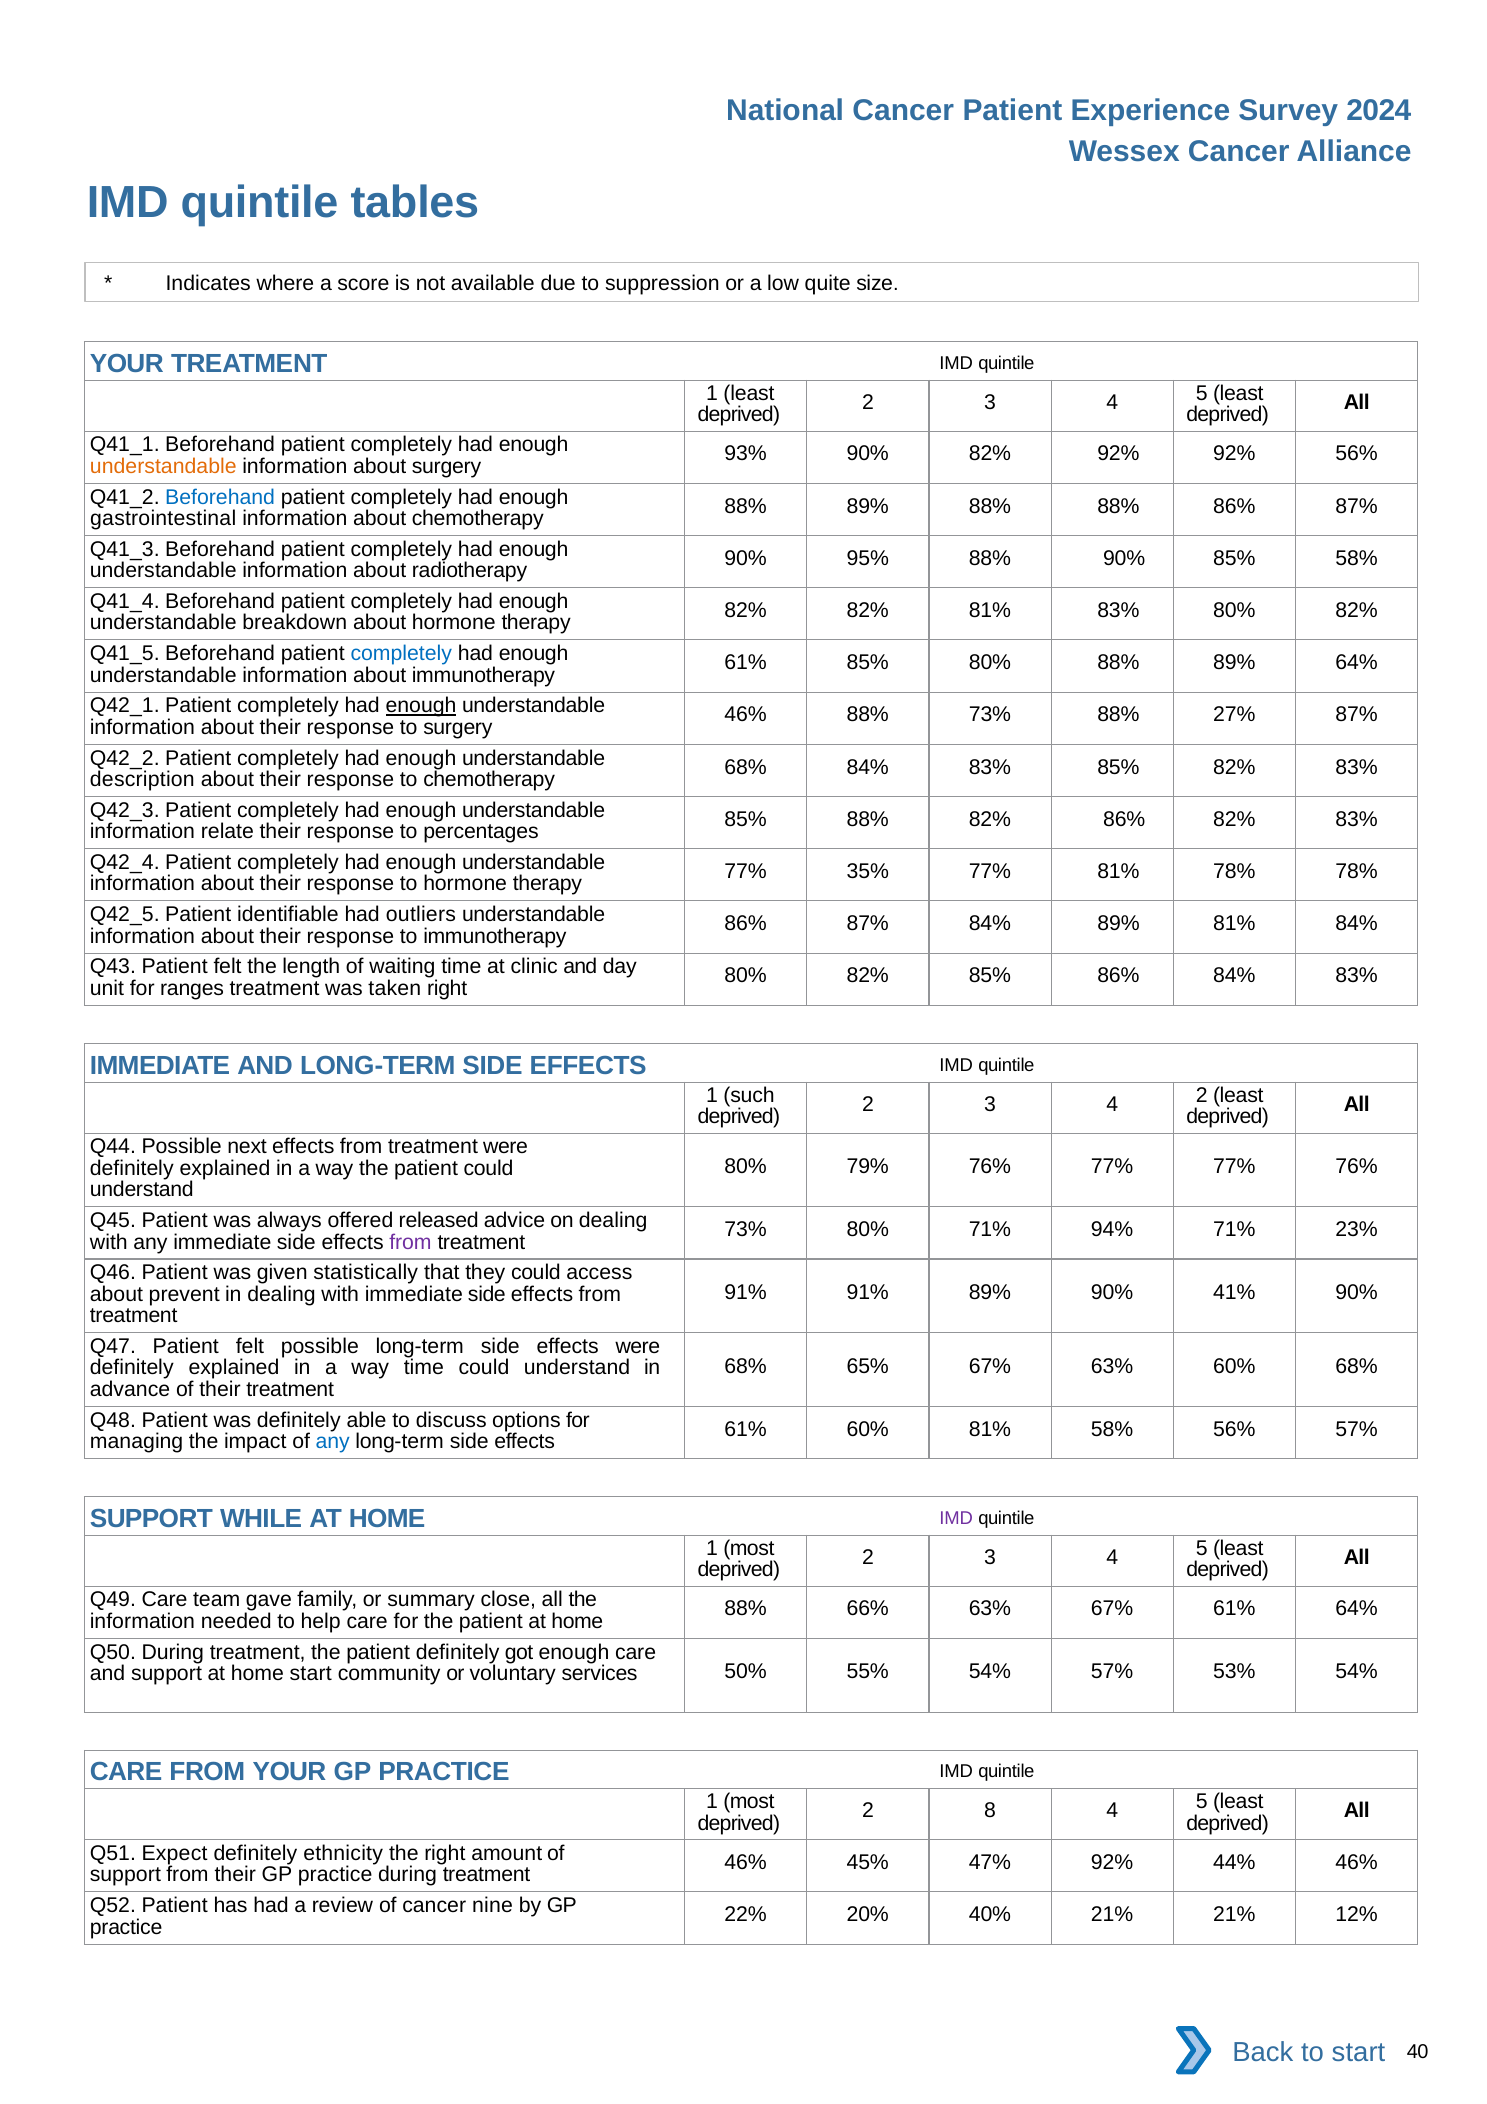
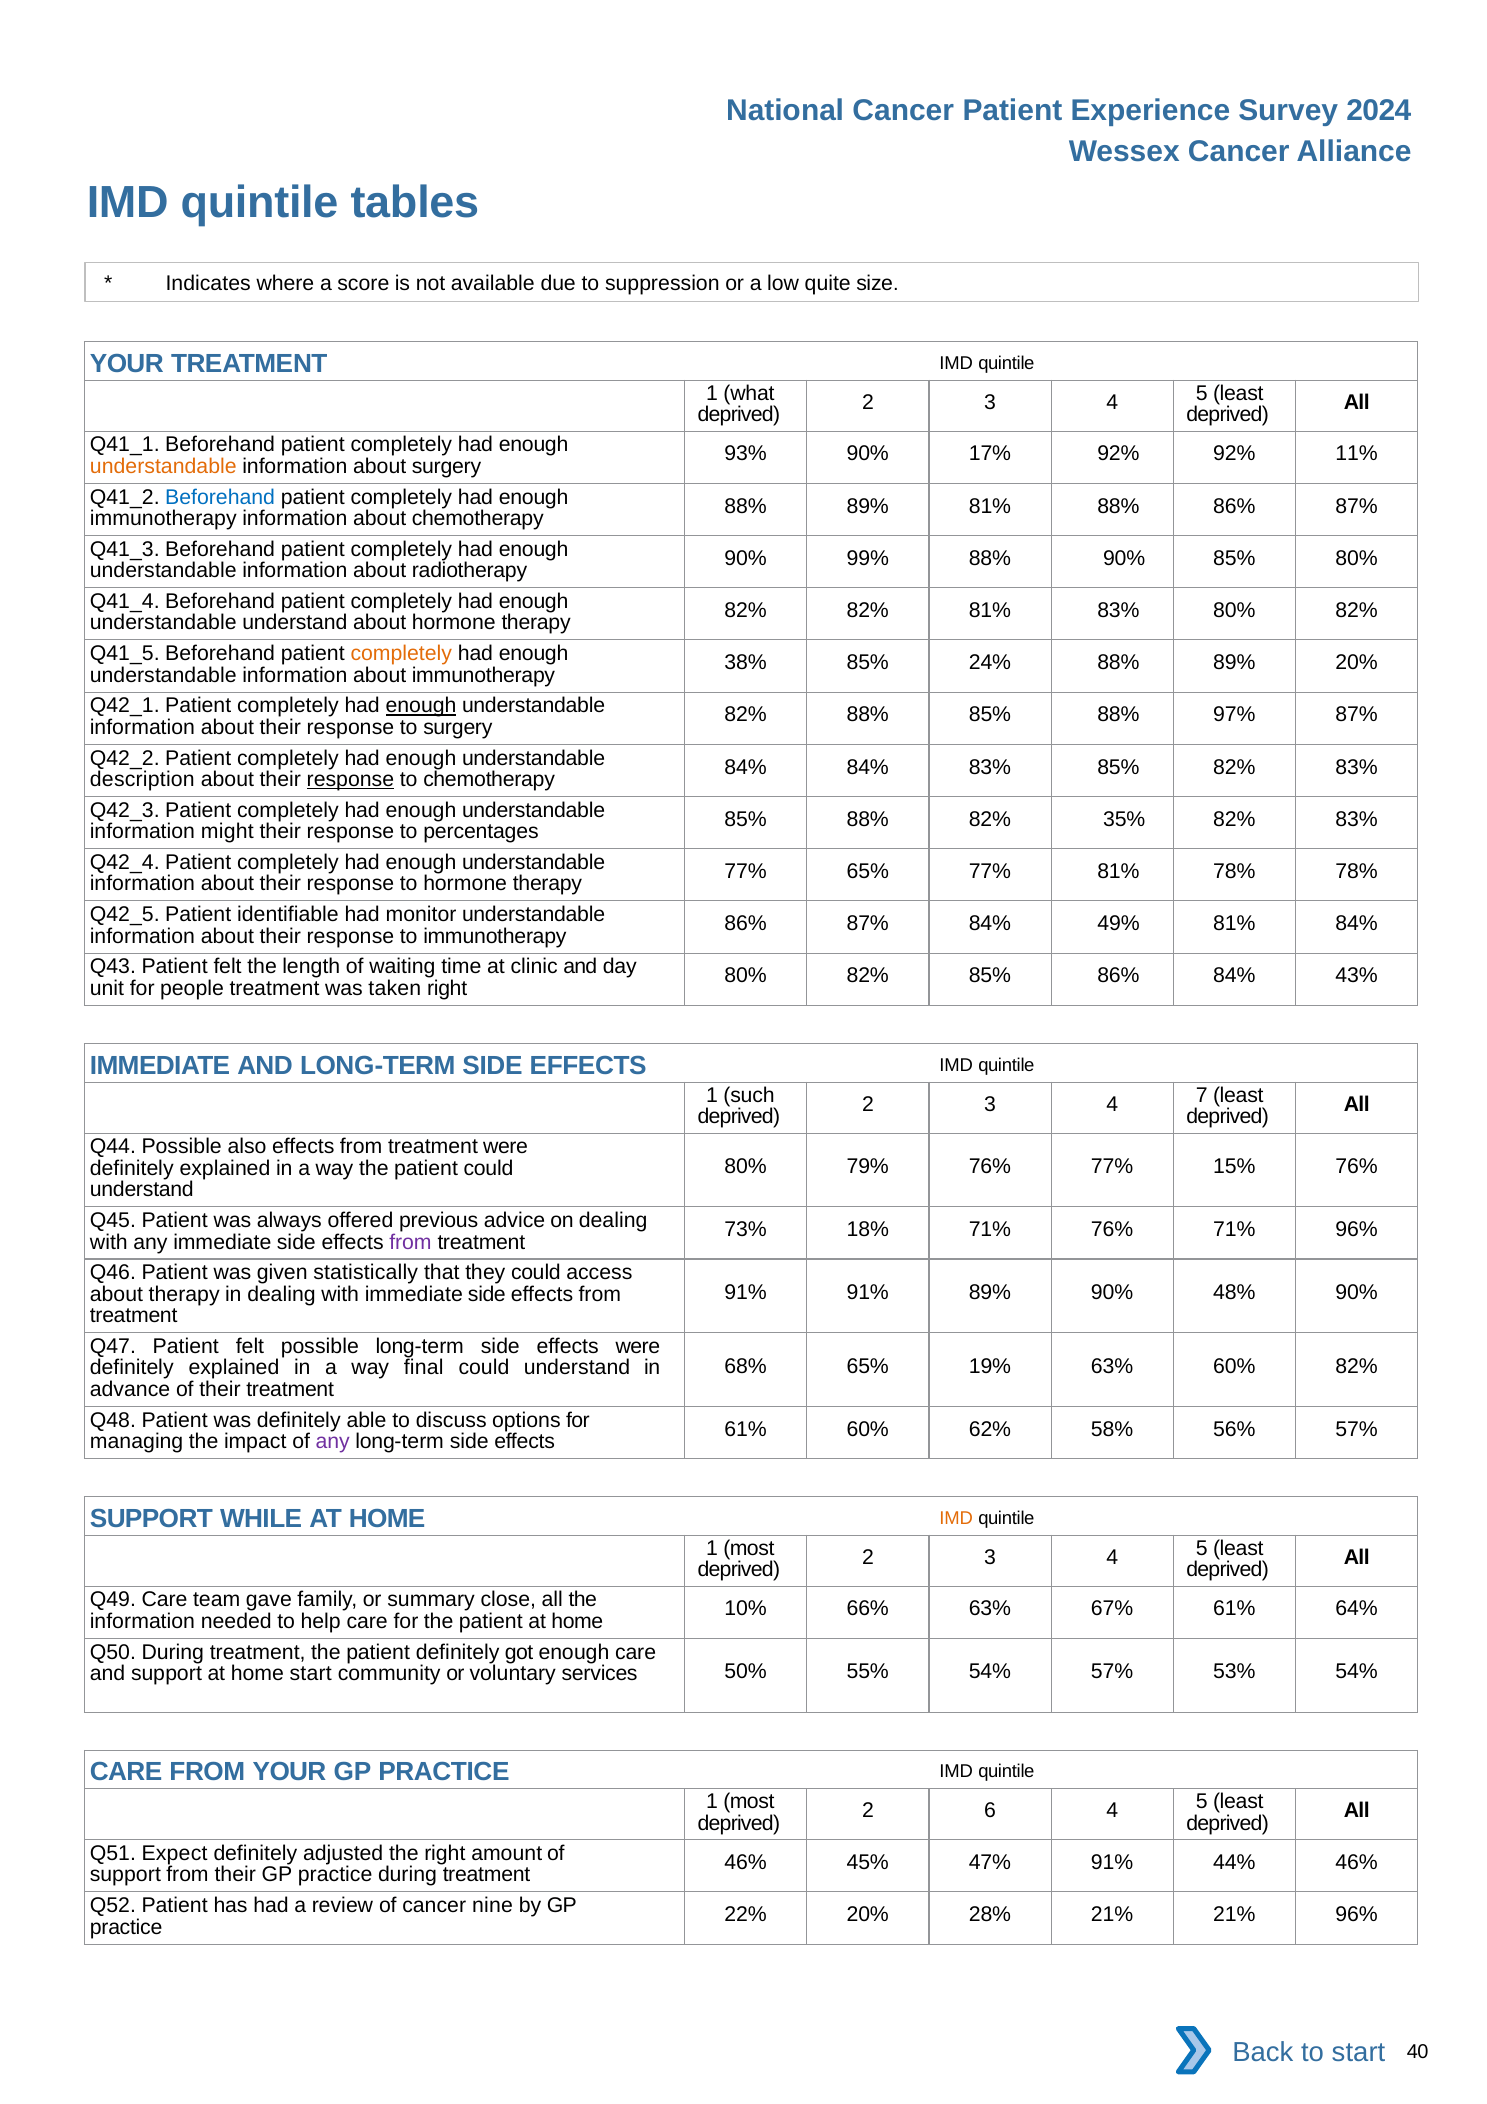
1 least: least -> what
90% 82%: 82% -> 17%
92% 56%: 56% -> 11%
89% 88%: 88% -> 81%
gastrointestinal at (163, 519): gastrointestinal -> immunotherapy
95%: 95% -> 99%
85% 58%: 58% -> 80%
understandable breakdown: breakdown -> understand
completely at (401, 654) colour: blue -> orange
61% at (746, 663): 61% -> 38%
85% 80%: 80% -> 24%
89% 64%: 64% -> 20%
46% at (746, 715): 46% -> 82%
88% 73%: 73% -> 85%
27%: 27% -> 97%
68% at (746, 767): 68% -> 84%
response at (350, 780) underline: none -> present
82% 86%: 86% -> 35%
relate: relate -> might
77% 35%: 35% -> 65%
outliers: outliers -> monitor
84% 89%: 89% -> 49%
86% 84% 83%: 83% -> 43%
ranges: ranges -> people
4 2: 2 -> 7
next: next -> also
77% 77%: 77% -> 15%
released: released -> previous
73% 80%: 80% -> 18%
71% 94%: 94% -> 76%
71% 23%: 23% -> 96%
41%: 41% -> 48%
about prevent: prevent -> therapy
65% 67%: 67% -> 19%
60% 68%: 68% -> 82%
way time: time -> final
60% 81%: 81% -> 62%
any at (333, 1442) colour: blue -> purple
IMD at (956, 1518) colour: purple -> orange
88% at (746, 1609): 88% -> 10%
8: 8 -> 6
ethnicity: ethnicity -> adjusted
47% 92%: 92% -> 91%
40%: 40% -> 28%
21% 12%: 12% -> 96%
